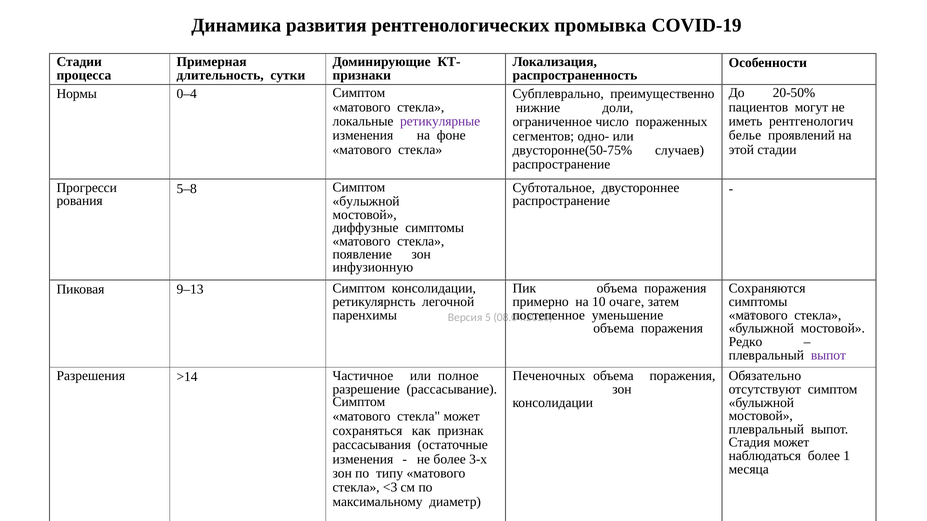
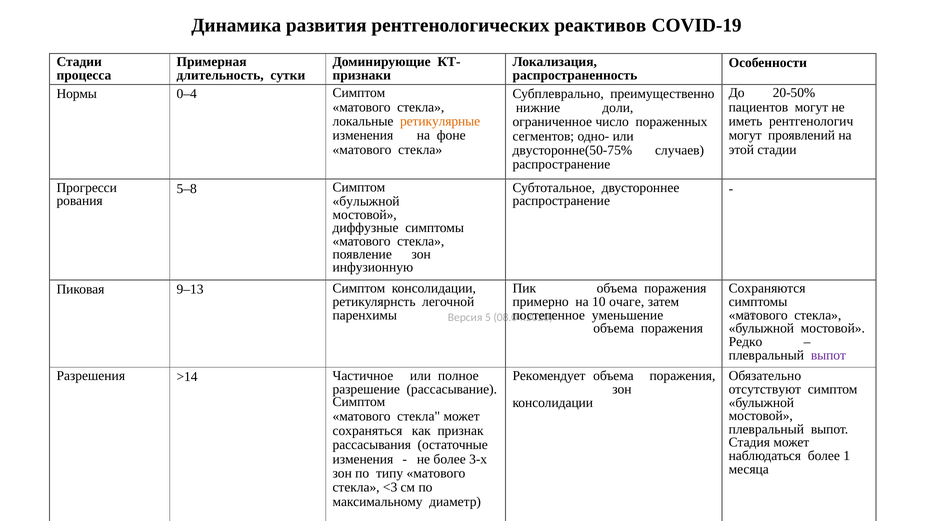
промывка: промывка -> реактивов
ретикулярные colour: purple -> orange
белье at (745, 136): белье -> могут
Печеночных: Печеночных -> Рекомендует
